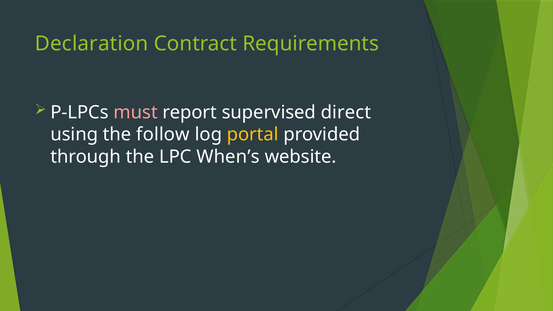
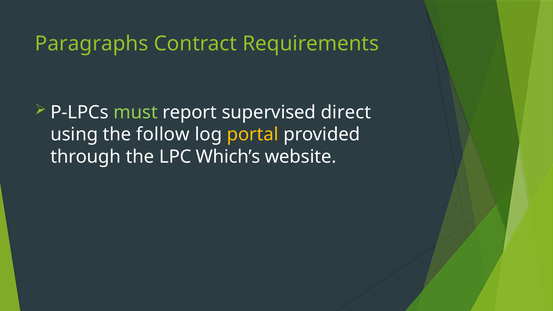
Declaration: Declaration -> Paragraphs
must colour: pink -> light green
When’s: When’s -> Which’s
